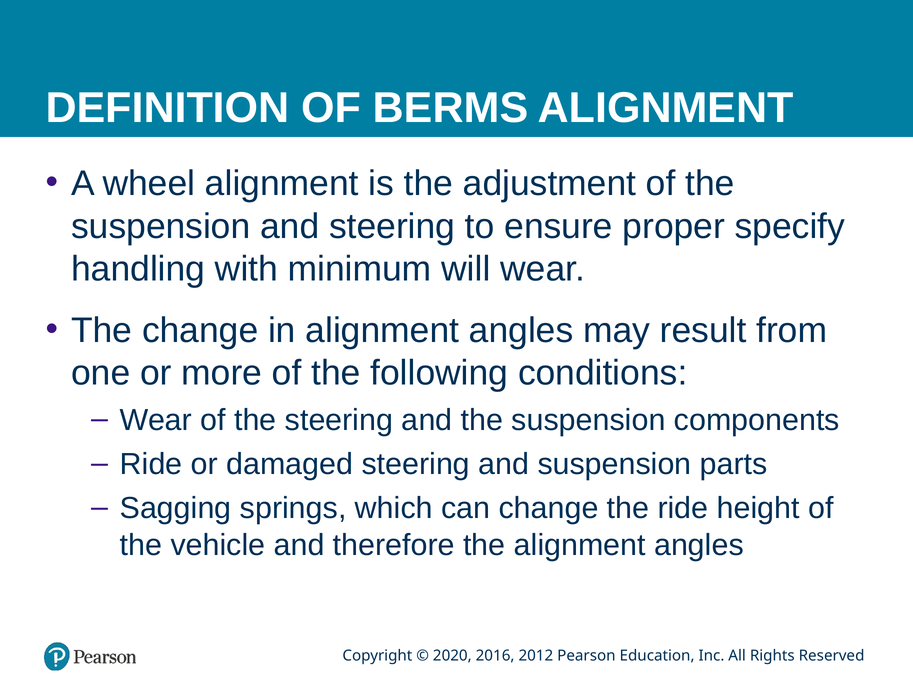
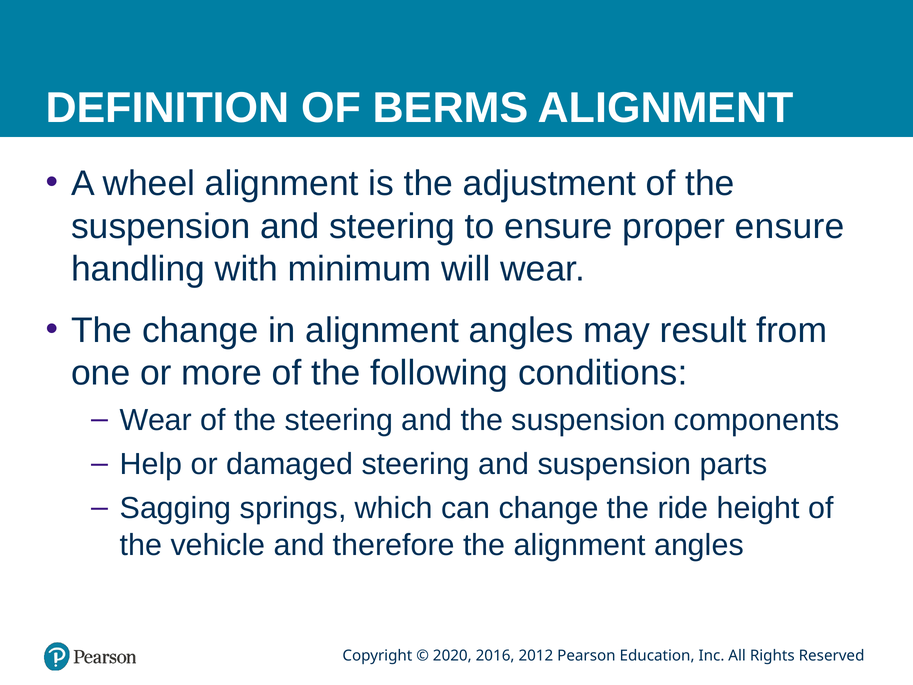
proper specify: specify -> ensure
Ride at (151, 464): Ride -> Help
